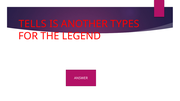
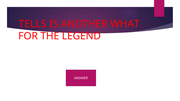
TYPES: TYPES -> WHAT
